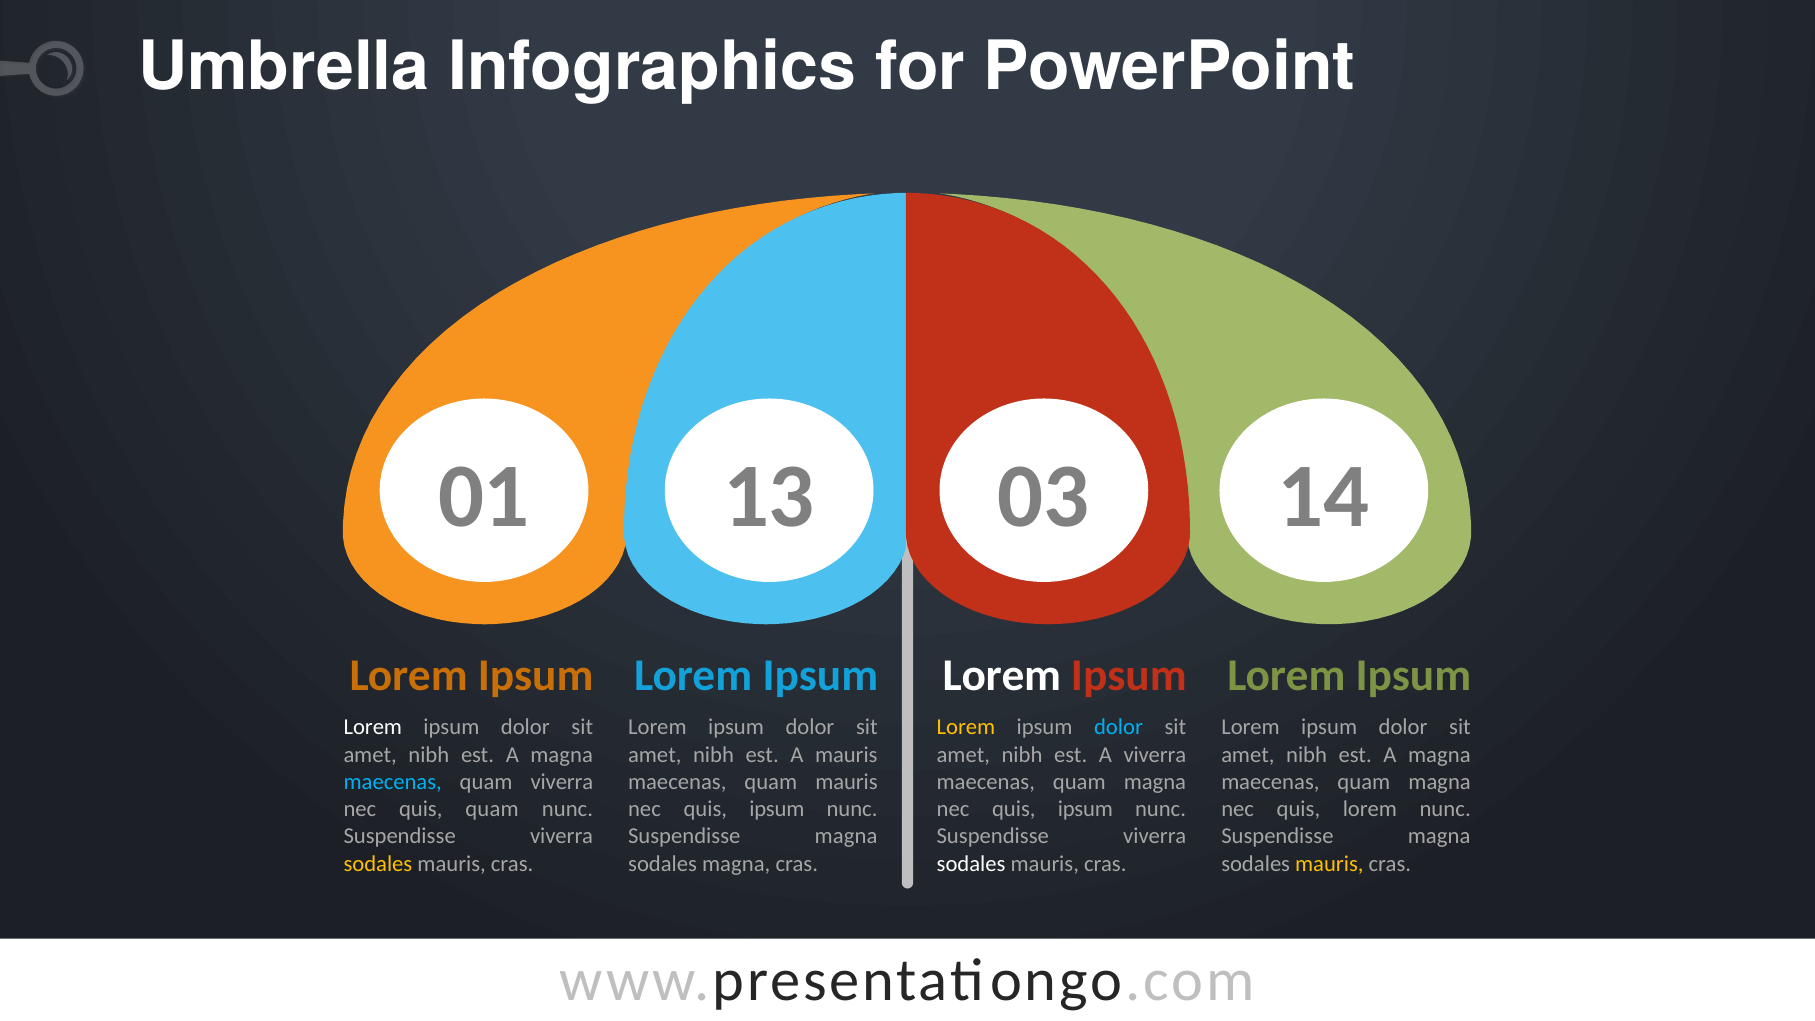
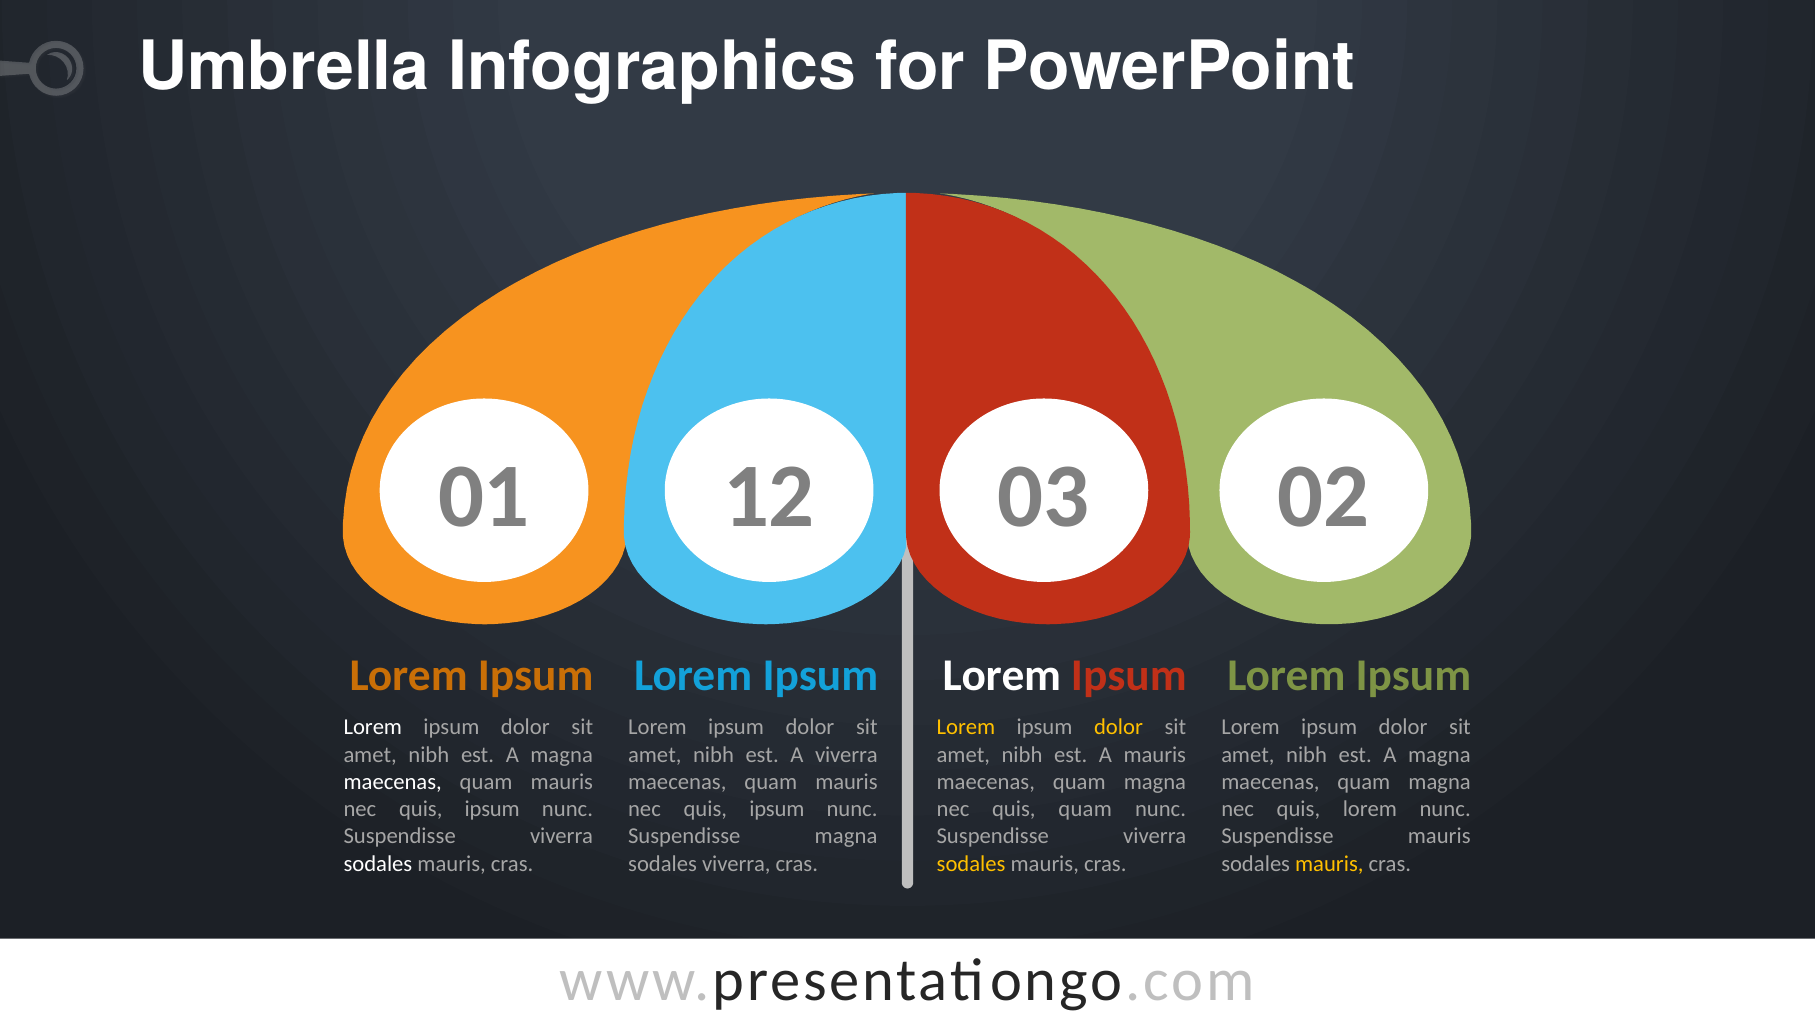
13: 13 -> 12
14: 14 -> 02
dolor at (1118, 727) colour: light blue -> yellow
A mauris: mauris -> viverra
A viverra: viverra -> mauris
maecenas at (393, 782) colour: light blue -> white
viverra at (562, 782): viverra -> mauris
quam at (492, 809): quam -> ipsum
ipsum at (1085, 809): ipsum -> quam
magna at (1439, 836): magna -> mauris
sodales at (378, 864) colour: yellow -> white
sodales magna: magna -> viverra
sodales at (971, 864) colour: white -> yellow
